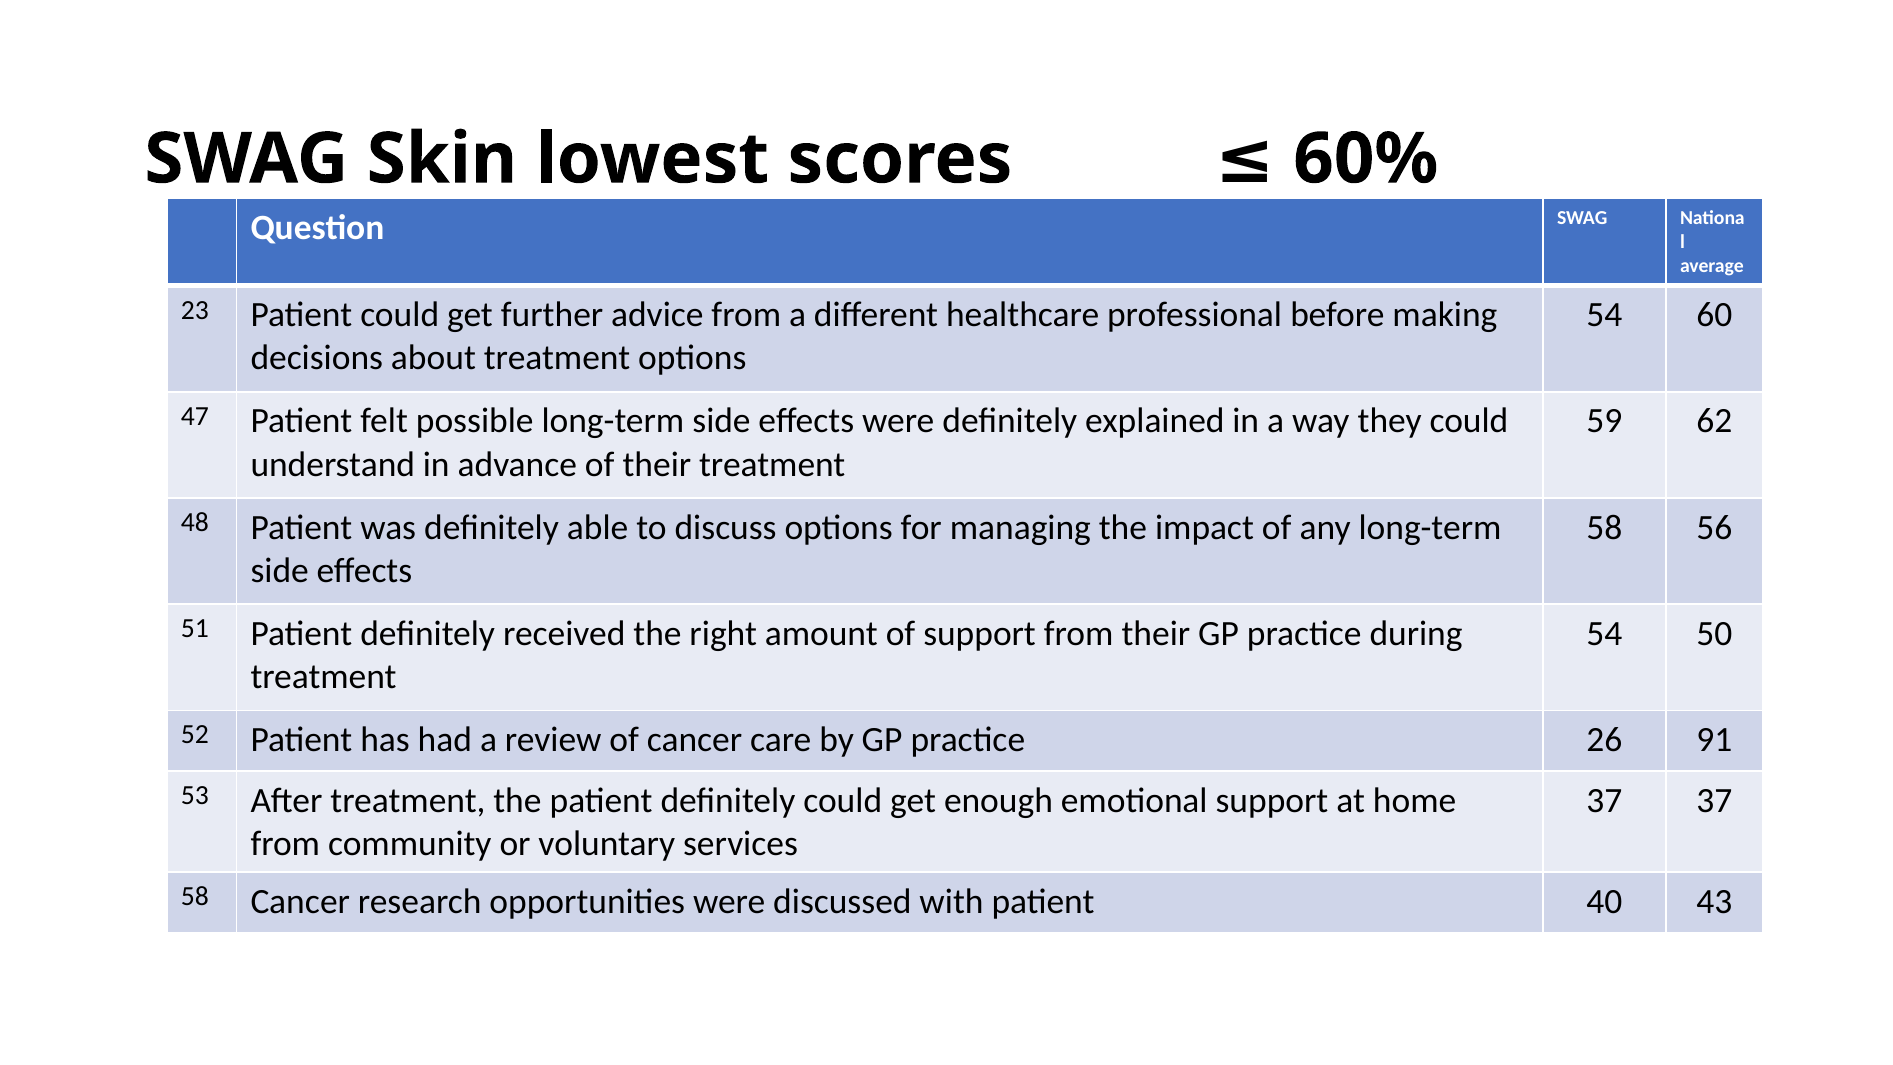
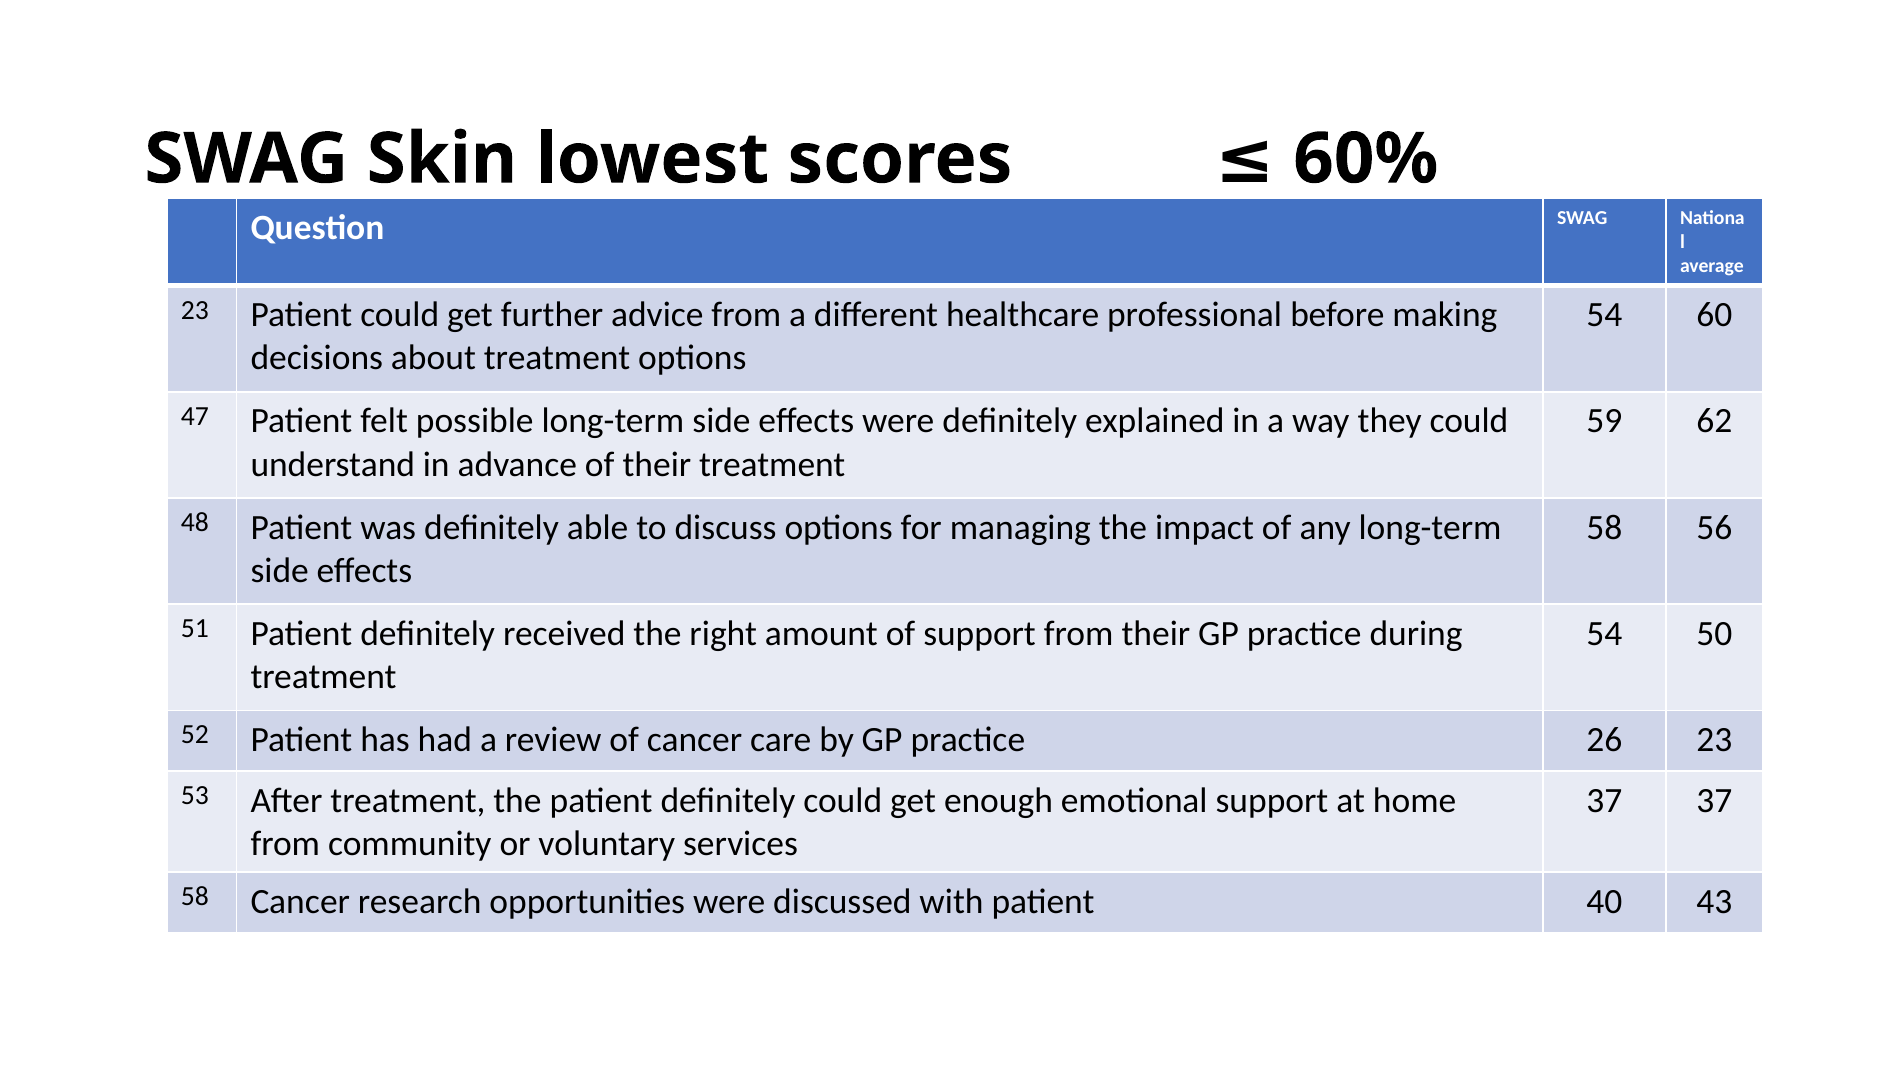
26 91: 91 -> 23
